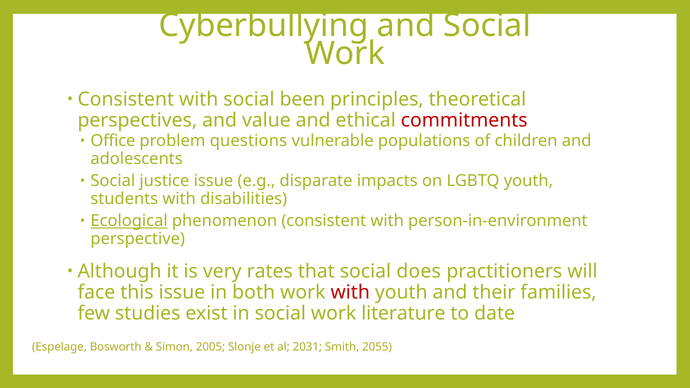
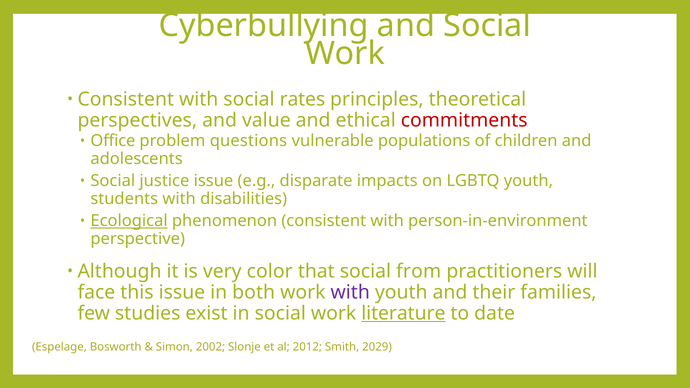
been: been -> rates
rates: rates -> color
does: does -> from
with at (350, 292) colour: red -> purple
literature underline: none -> present
2005: 2005 -> 2002
2031: 2031 -> 2012
2055: 2055 -> 2029
